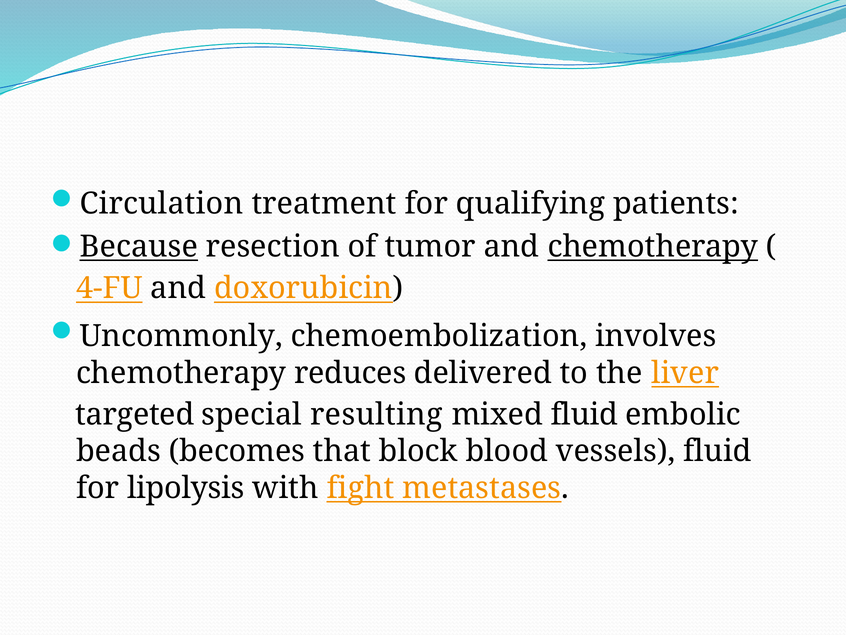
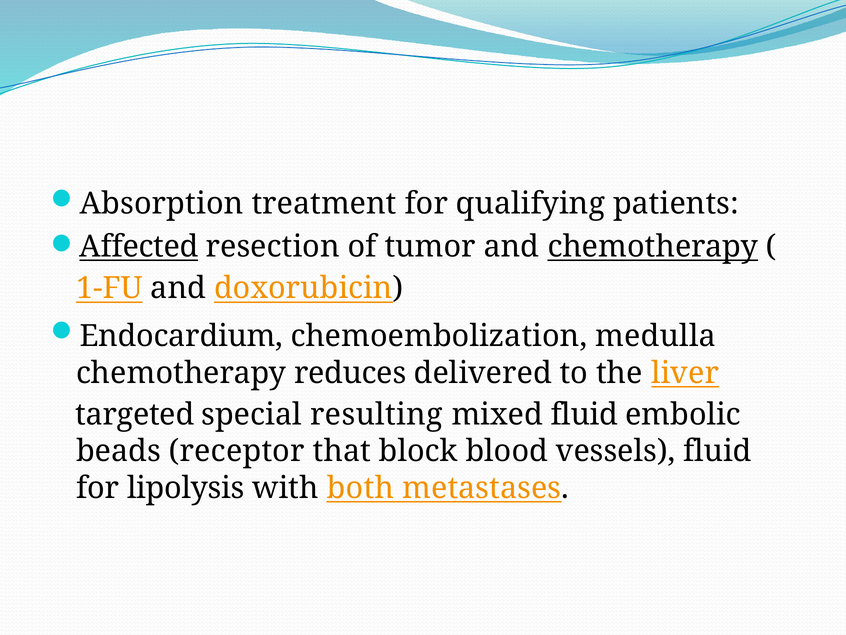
Circulation: Circulation -> Absorption
Because: Because -> Affected
4-FU: 4-FU -> 1-FU
Uncommonly: Uncommonly -> Endocardium
involves: involves -> medulla
becomes: becomes -> receptor
fight: fight -> both
